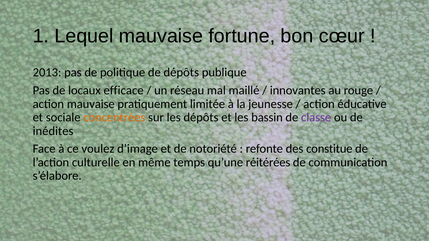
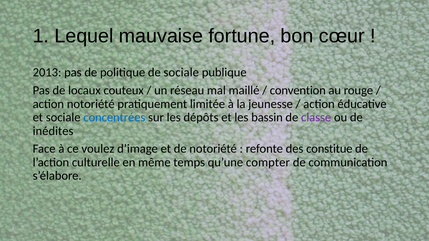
de dépôts: dépôts -> sociale
efficace: efficace -> couteux
innovantes: innovantes -> convention
action mauvaise: mauvaise -> notoriété
concentrées colour: orange -> blue
réitérées: réitérées -> compter
